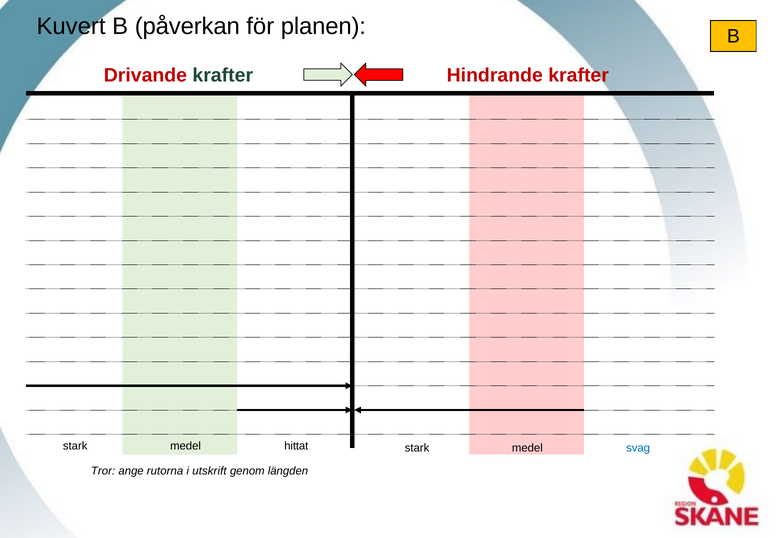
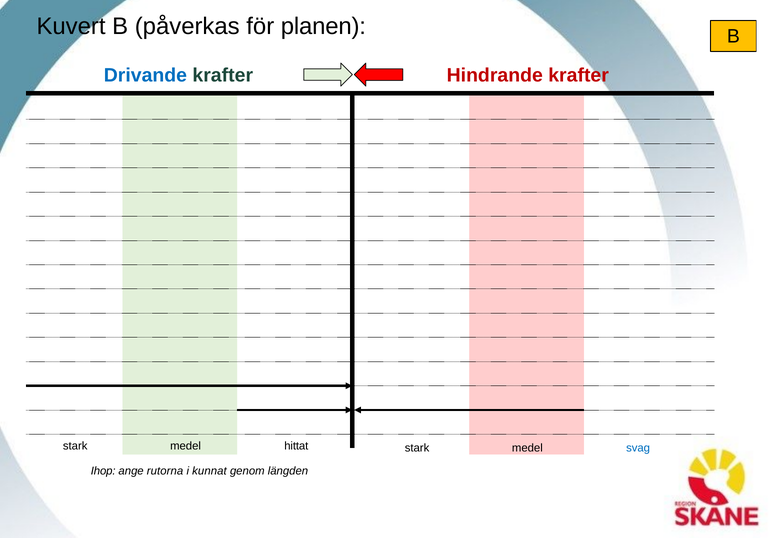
påverkan: påverkan -> påverkas
Drivande colour: red -> blue
Tror: Tror -> Ihop
utskrift: utskrift -> kunnat
